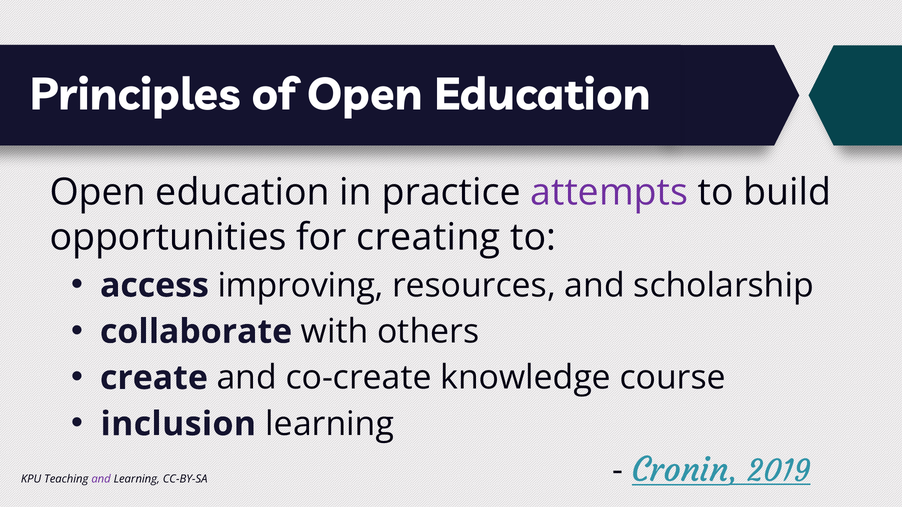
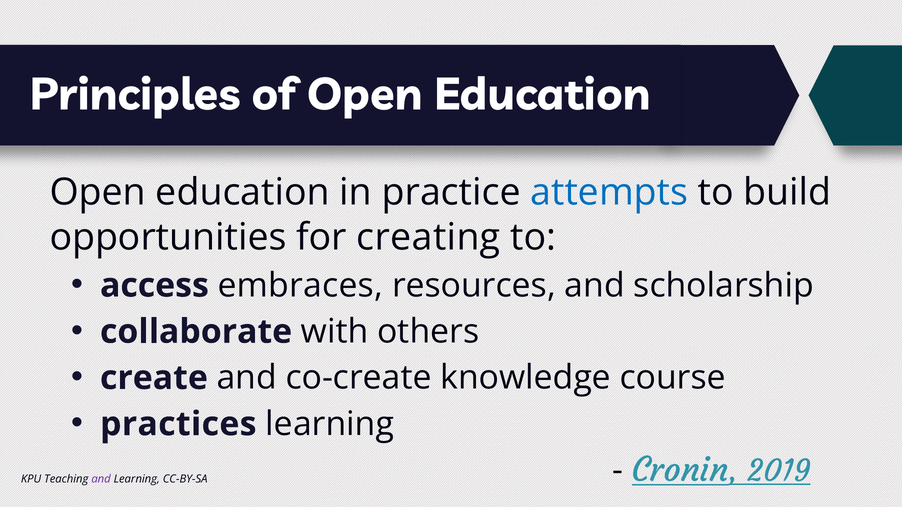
attempts colour: purple -> blue
improving: improving -> embraces
inclusion: inclusion -> practices
